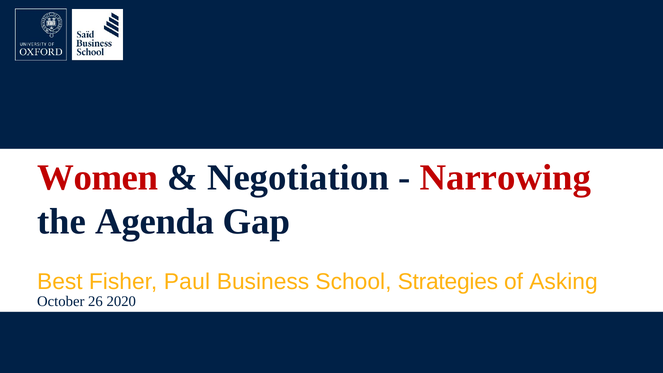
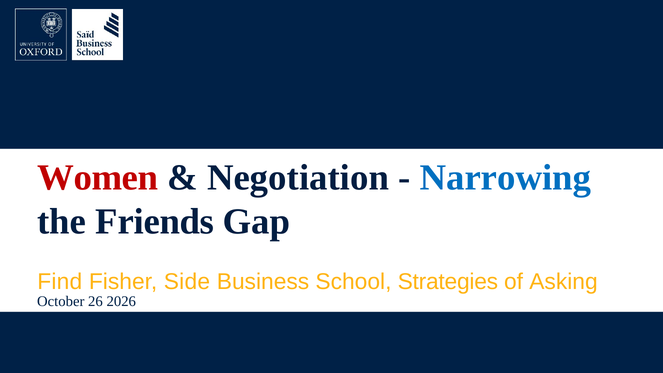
Narrowing colour: red -> blue
Agenda: Agenda -> Friends
Best: Best -> Find
Paul: Paul -> Side
2020: 2020 -> 2026
